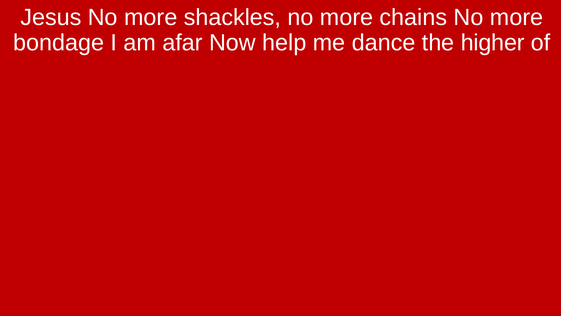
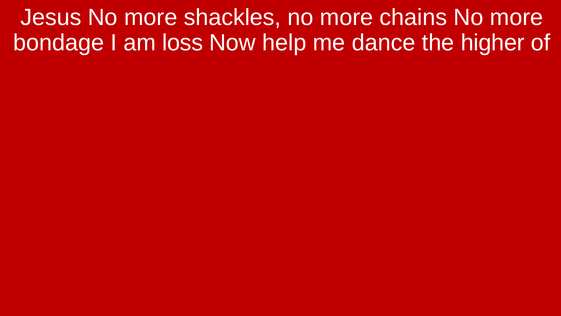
afar: afar -> loss
